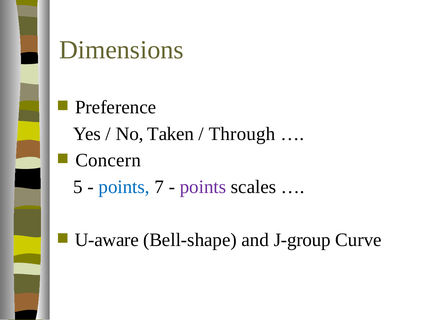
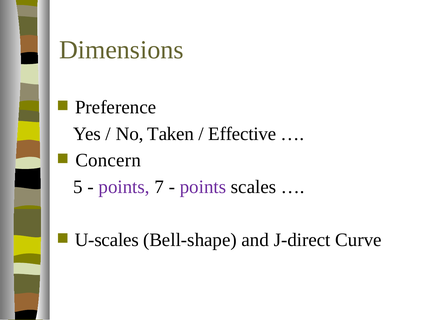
Through: Through -> Effective
points at (124, 187) colour: blue -> purple
U-aware: U-aware -> U-scales
J-group: J-group -> J-direct
